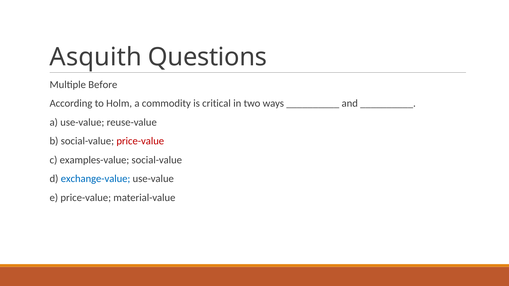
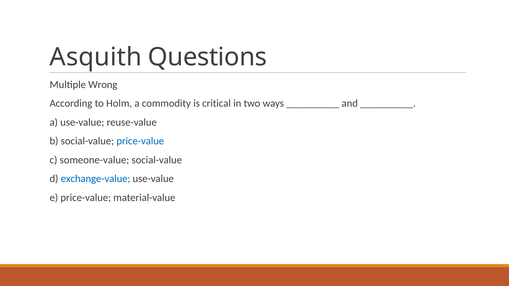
Before: Before -> Wrong
price-value at (140, 141) colour: red -> blue
examples-value: examples-value -> someone-value
